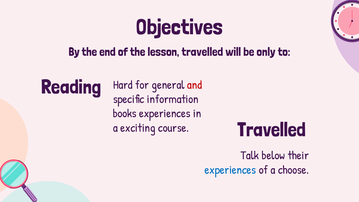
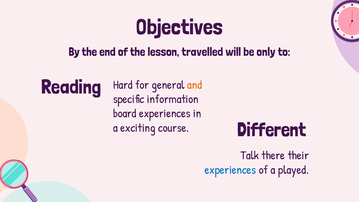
and colour: red -> orange
books: books -> board
Travelled at (272, 130): Travelled -> Different
below: below -> there
choose: choose -> played
